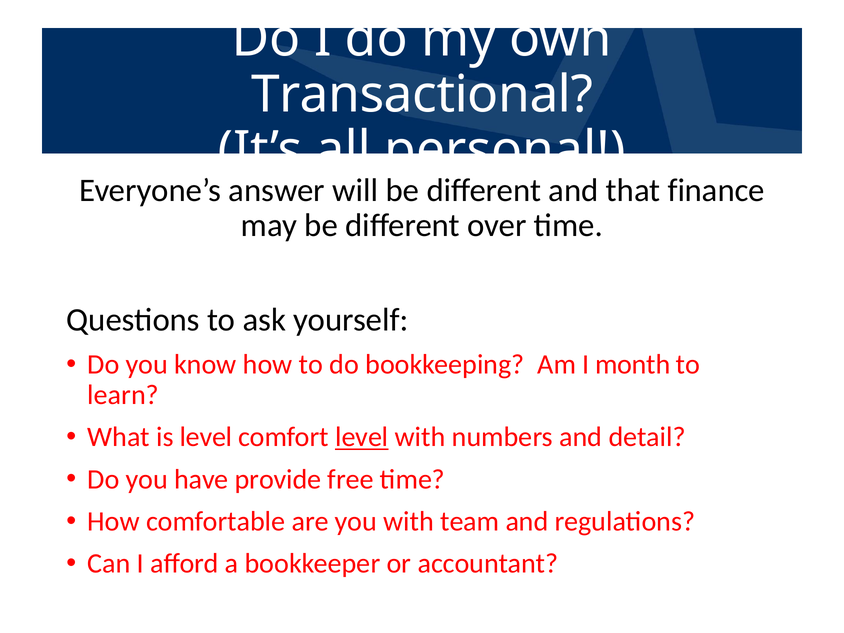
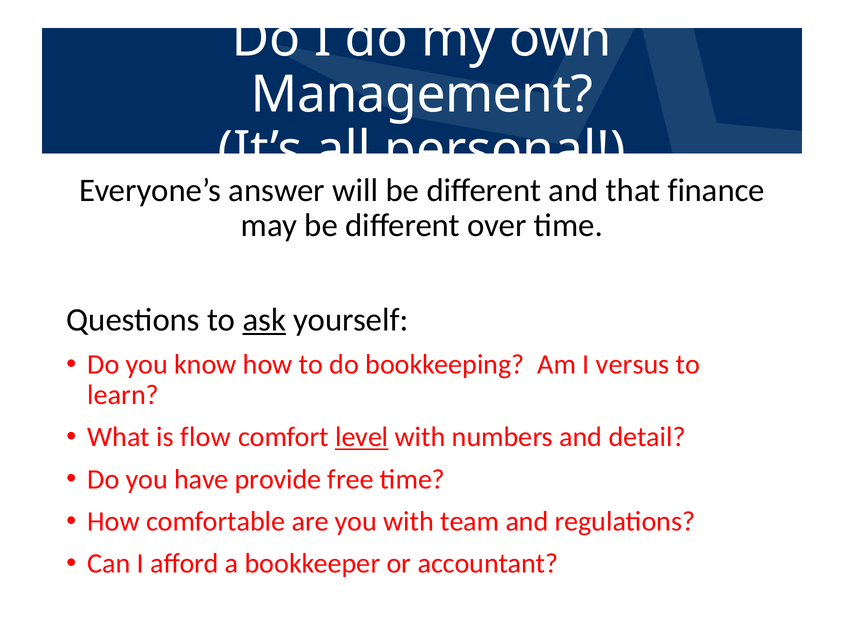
Transactional: Transactional -> Management
ask underline: none -> present
month: month -> versus
is level: level -> flow
